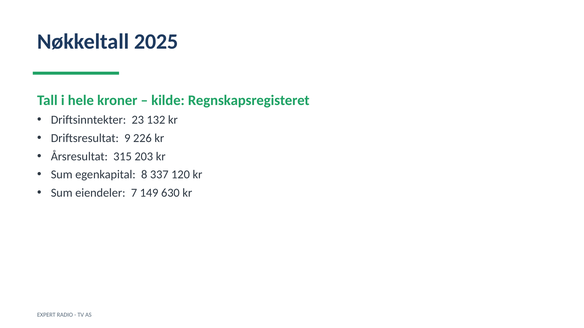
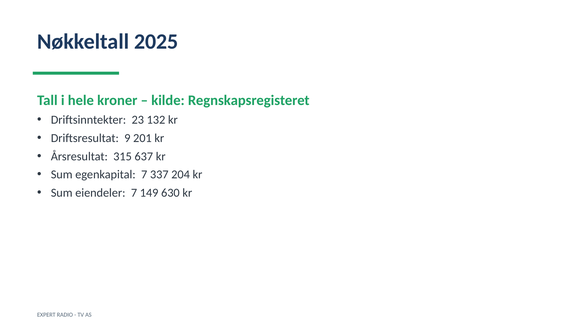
226: 226 -> 201
203: 203 -> 637
egenkapital 8: 8 -> 7
120: 120 -> 204
